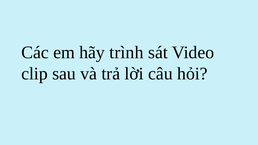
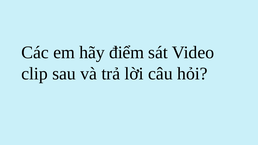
trình: trình -> điểm
